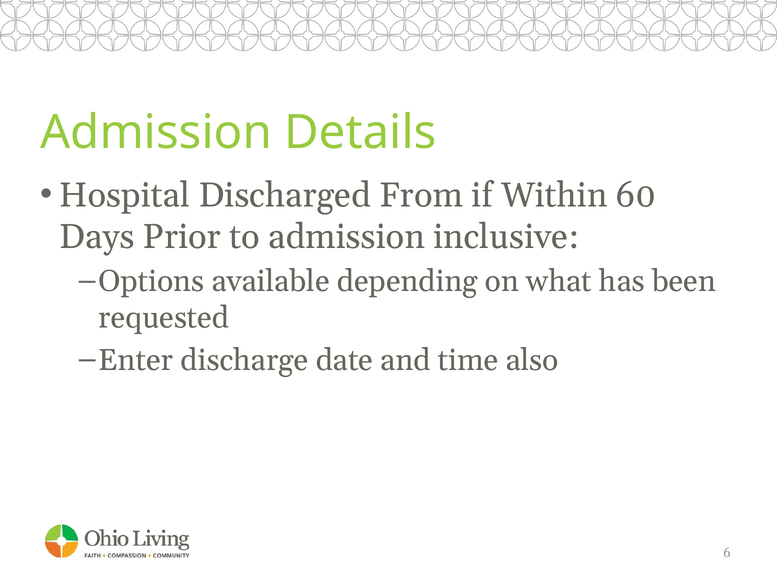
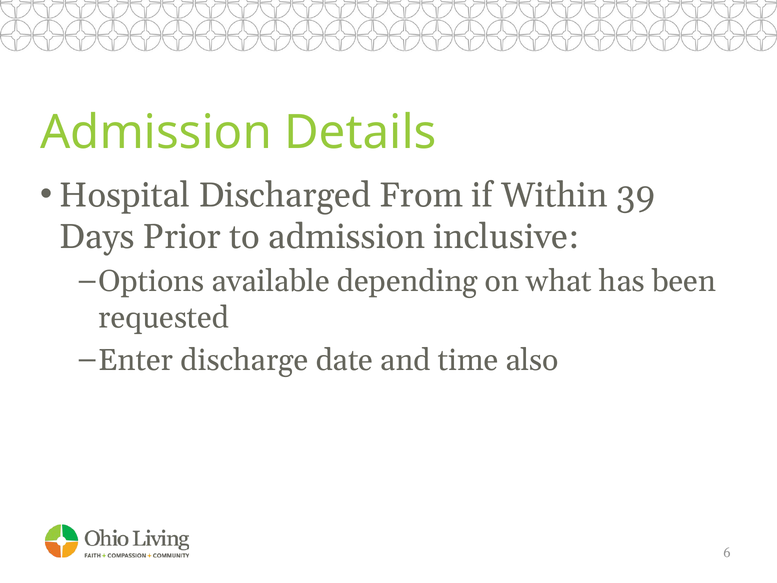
60: 60 -> 39
